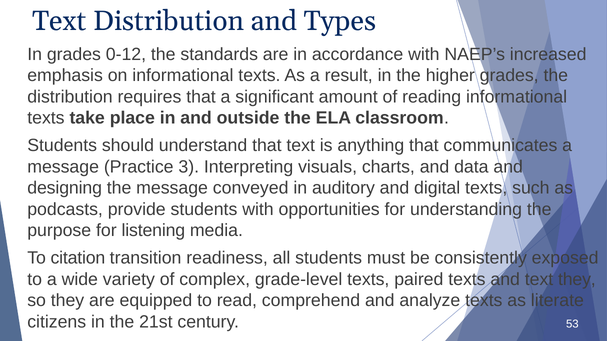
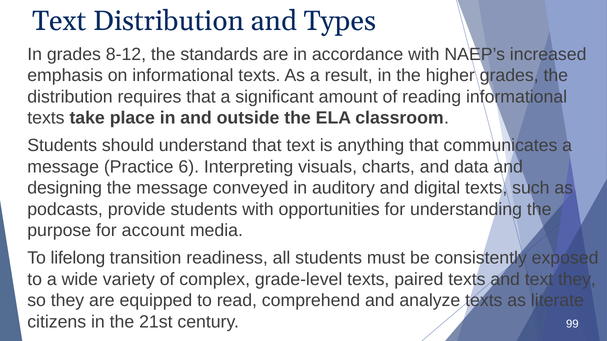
0-12: 0-12 -> 8-12
3: 3 -> 6
listening: listening -> account
citation: citation -> lifelong
53: 53 -> 99
